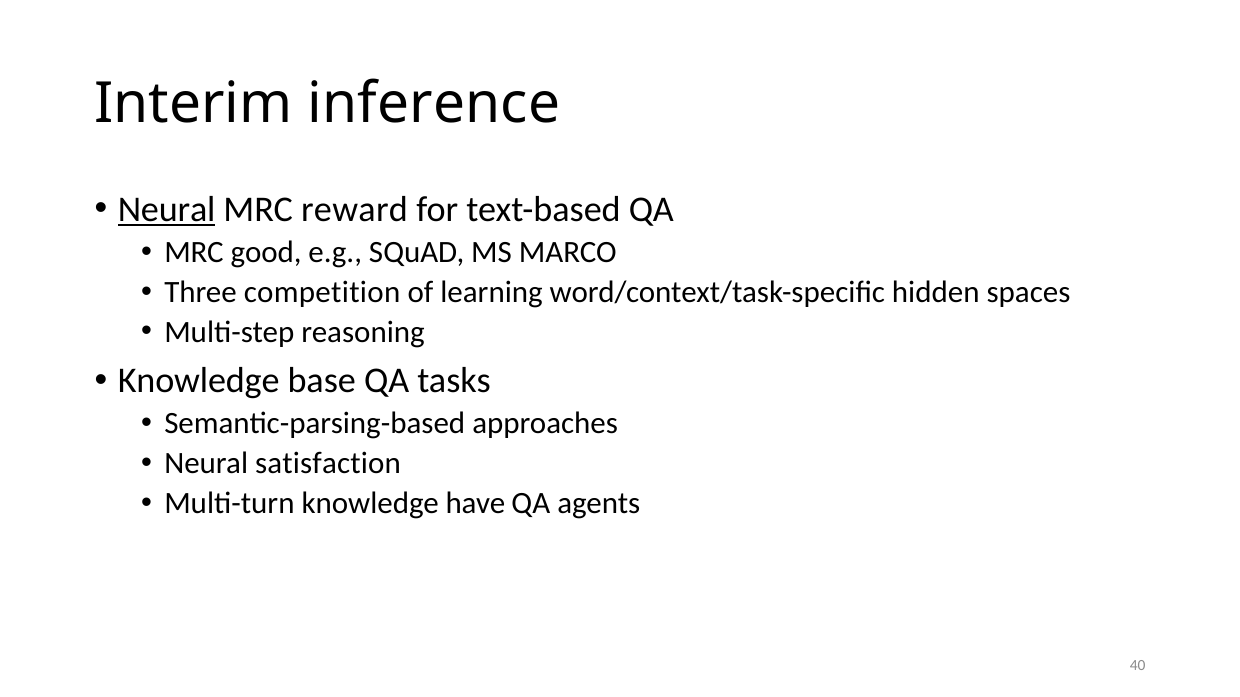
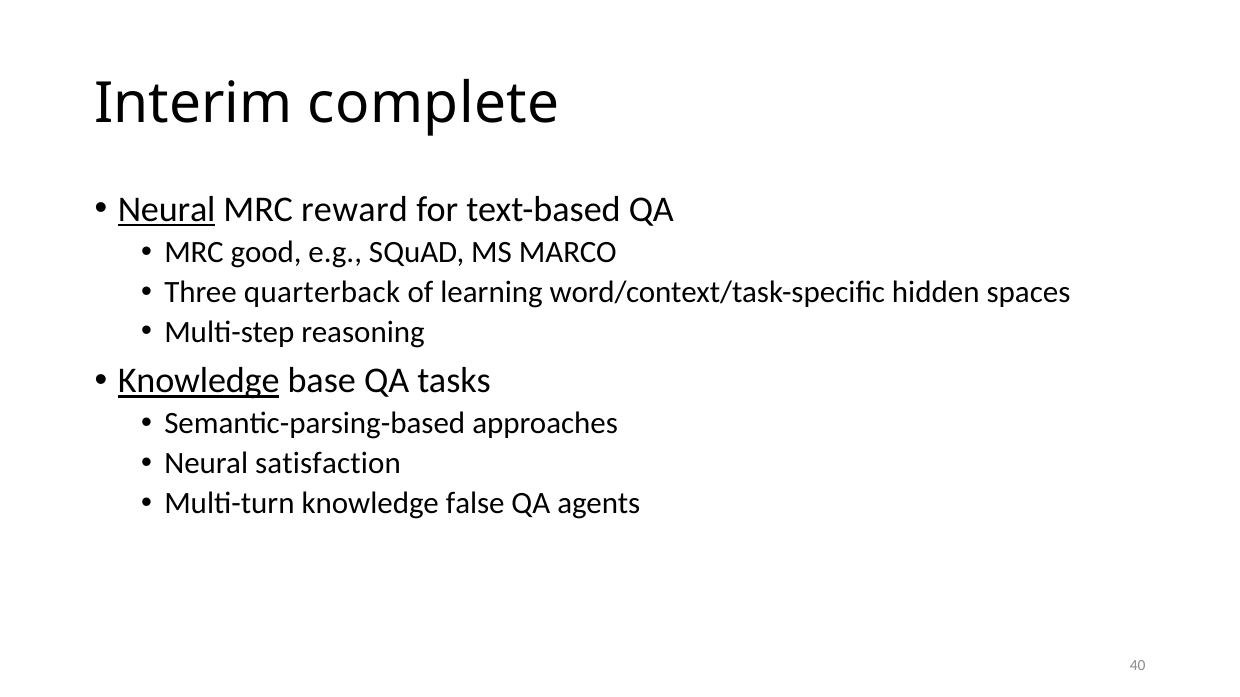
inference: inference -> complete
competition: competition -> quarterback
Knowledge at (199, 381) underline: none -> present
have: have -> false
